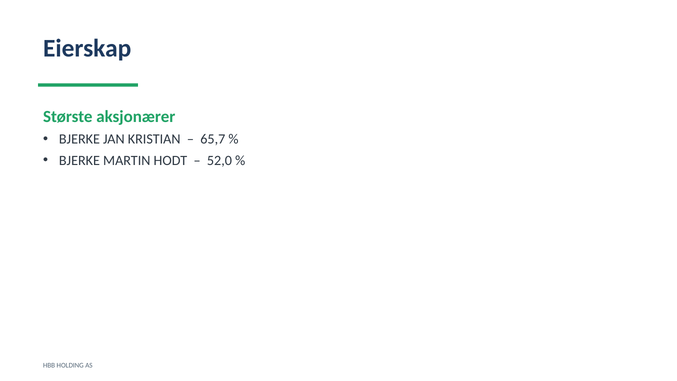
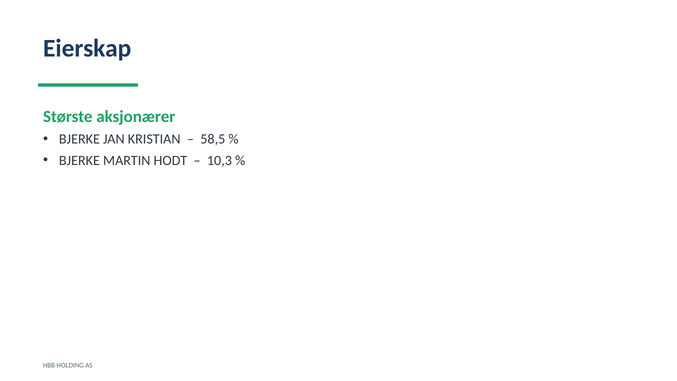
65,7: 65,7 -> 58,5
52,0: 52,0 -> 10,3
